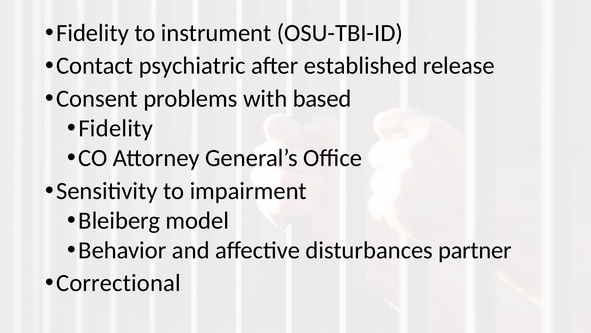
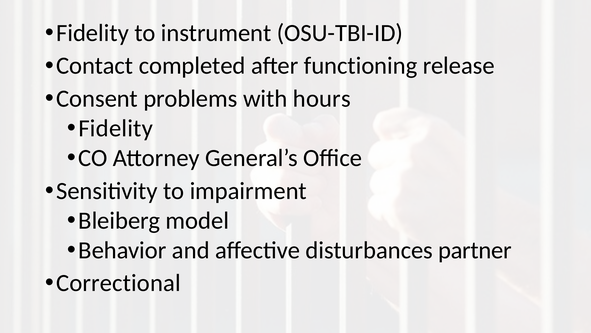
psychiatric: psychiatric -> completed
established: established -> functioning
based: based -> hours
